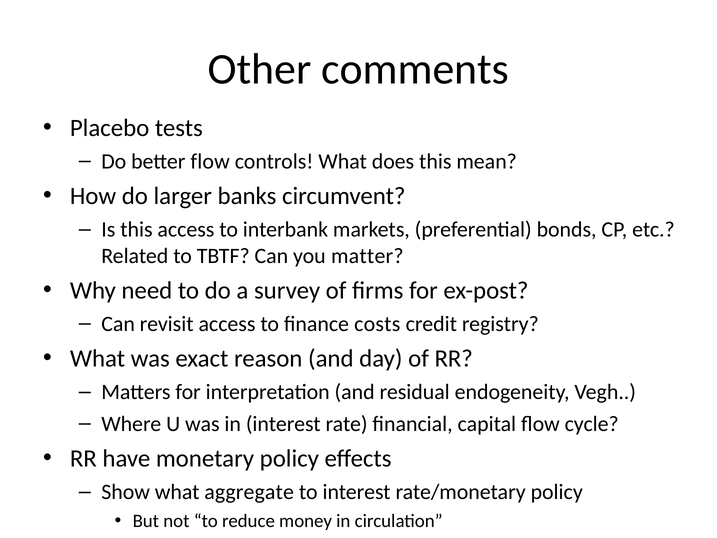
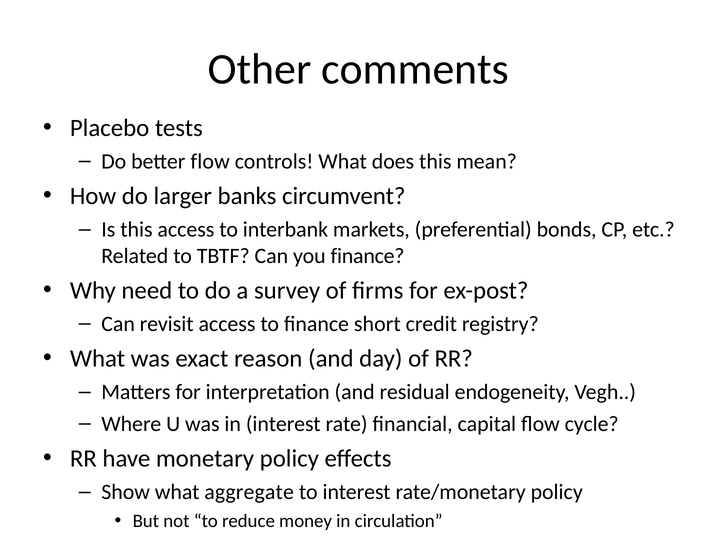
you matter: matter -> finance
costs: costs -> short
